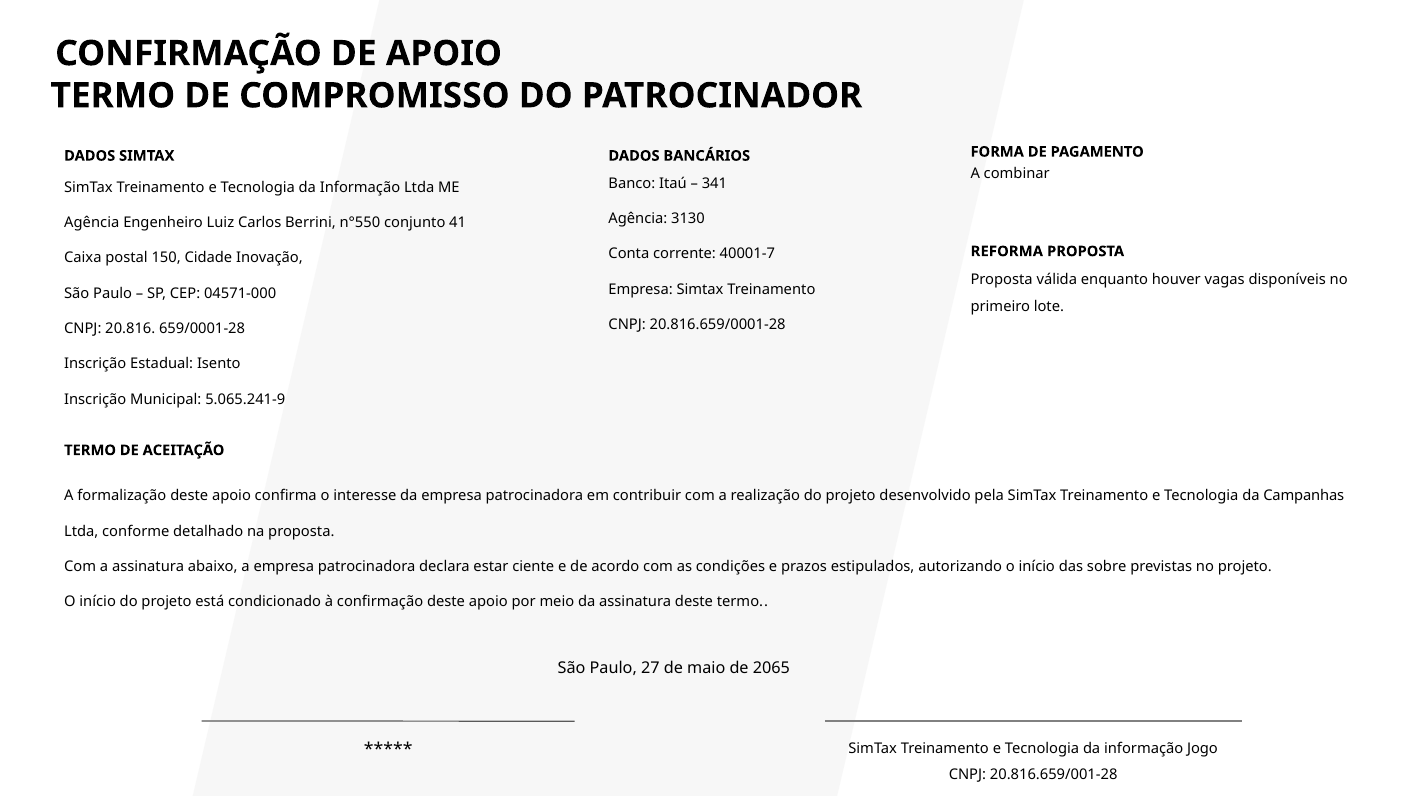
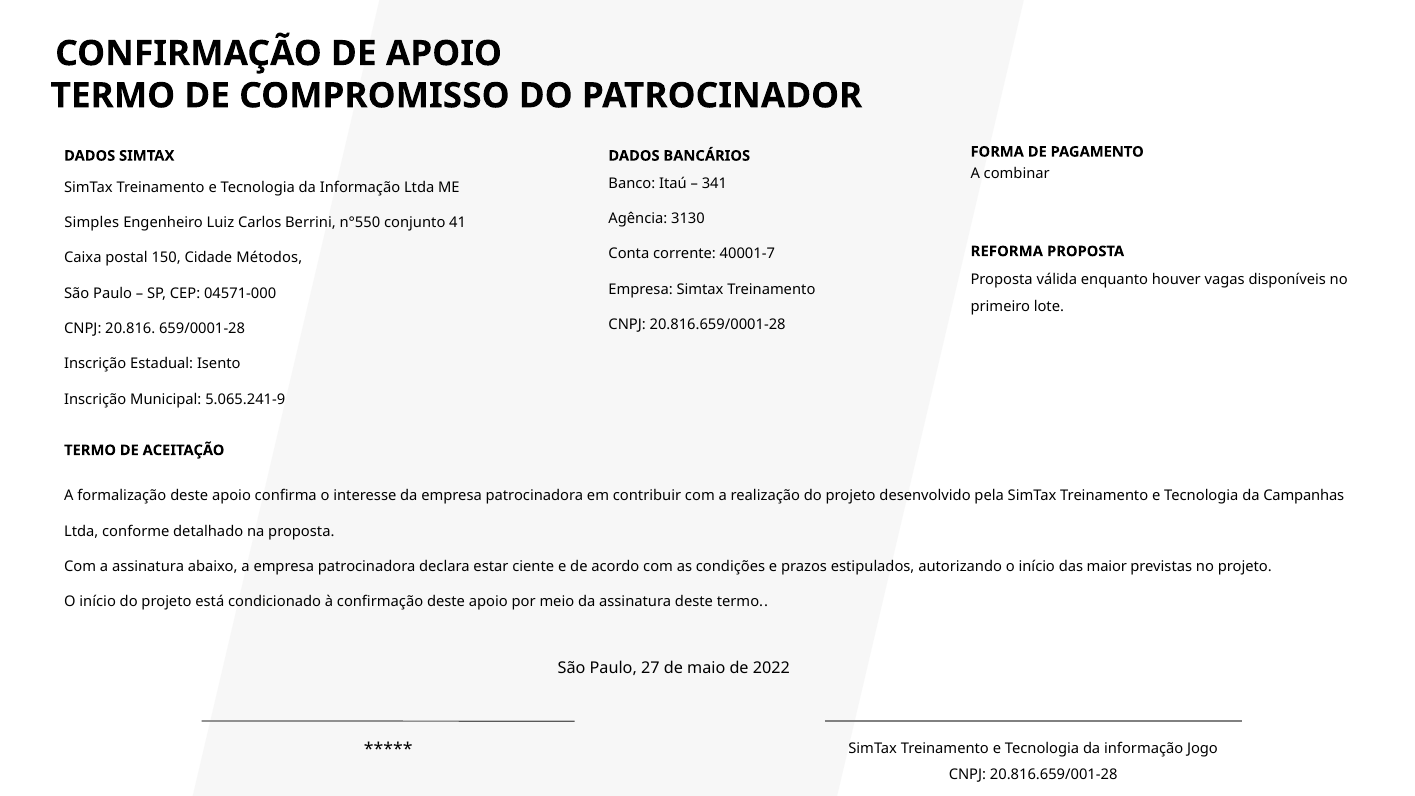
Agência at (92, 223): Agência -> Simples
Inovação: Inovação -> Métodos
sobre: sobre -> maior
2065: 2065 -> 2022
